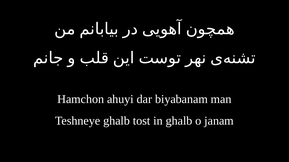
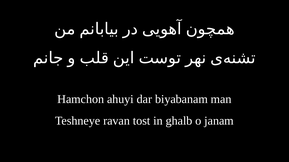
Teshneye ghalb: ghalb -> ravan
